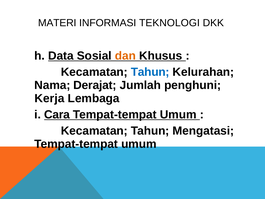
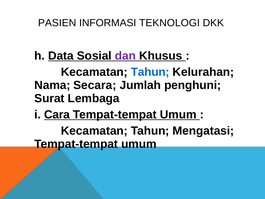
MATERI: MATERI -> PASIEN
dan colour: orange -> purple
Derajat: Derajat -> Secara
Kerja: Kerja -> Surat
